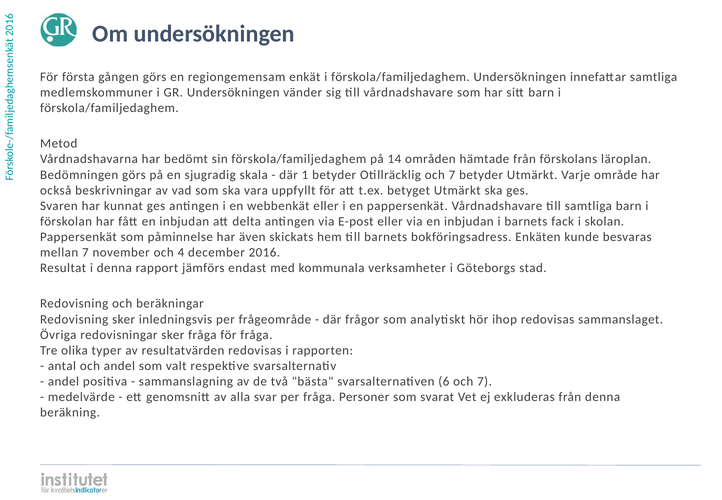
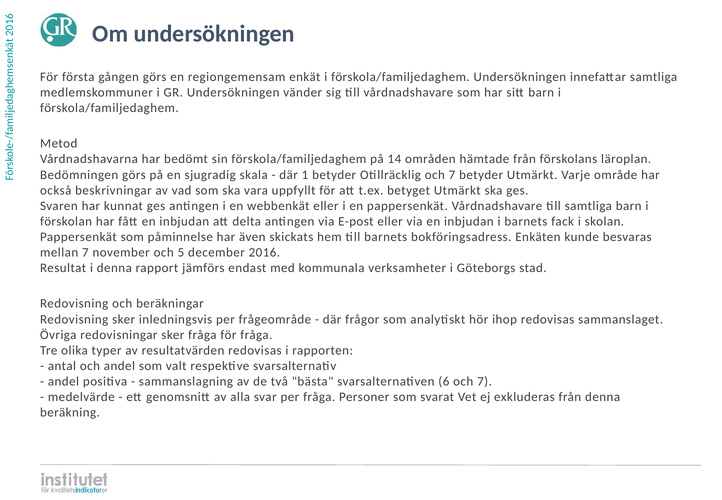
4: 4 -> 5
